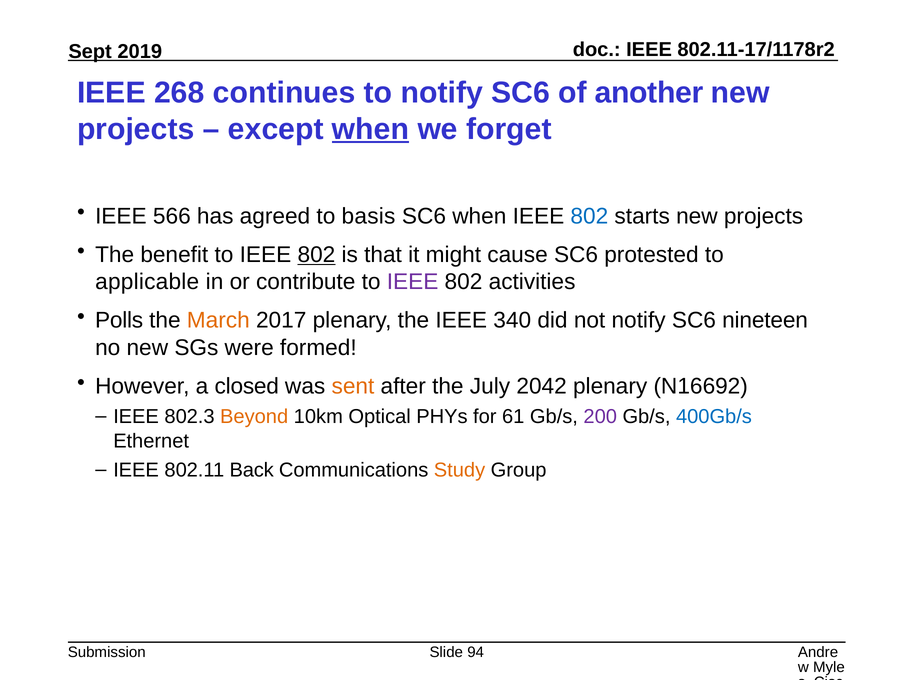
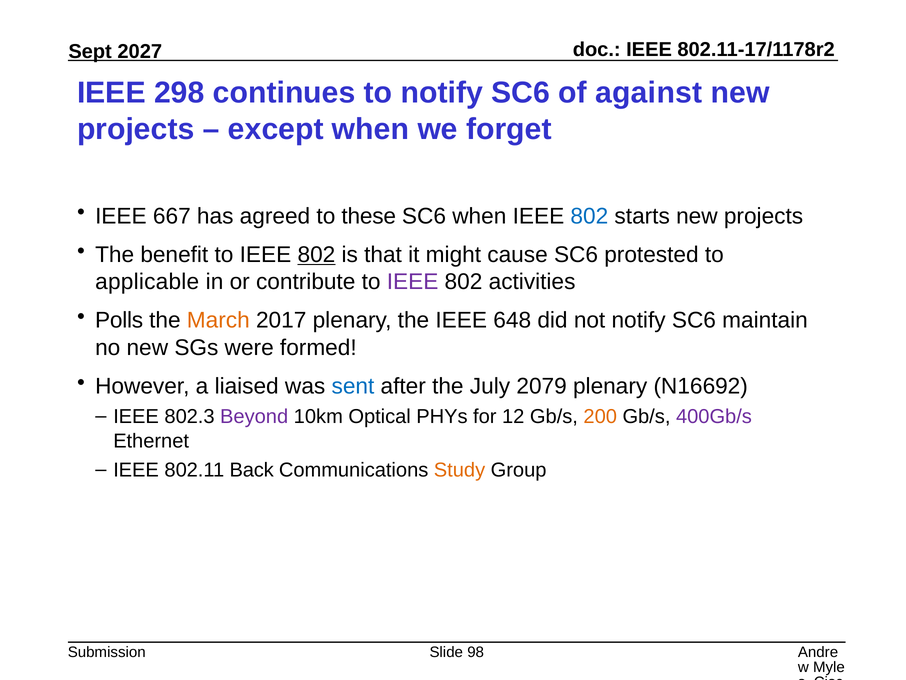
2019: 2019 -> 2027
268: 268 -> 298
another: another -> against
when at (371, 129) underline: present -> none
566: 566 -> 667
basis: basis -> these
340: 340 -> 648
nineteen: nineteen -> maintain
closed: closed -> liaised
sent colour: orange -> blue
2042: 2042 -> 2079
Beyond colour: orange -> purple
61: 61 -> 12
200 colour: purple -> orange
400Gb/s colour: blue -> purple
94: 94 -> 98
